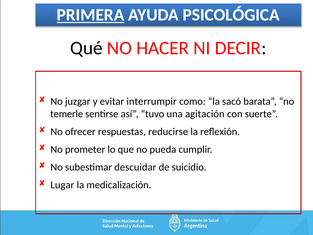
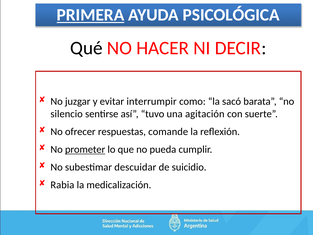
temerle: temerle -> silencio
reducirse: reducirse -> comande
prometer underline: none -> present
Lugar: Lugar -> Rabia
